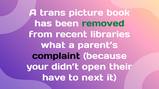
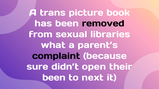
removed colour: green -> black
recent: recent -> sexual
your: your -> sure
have at (54, 78): have -> been
